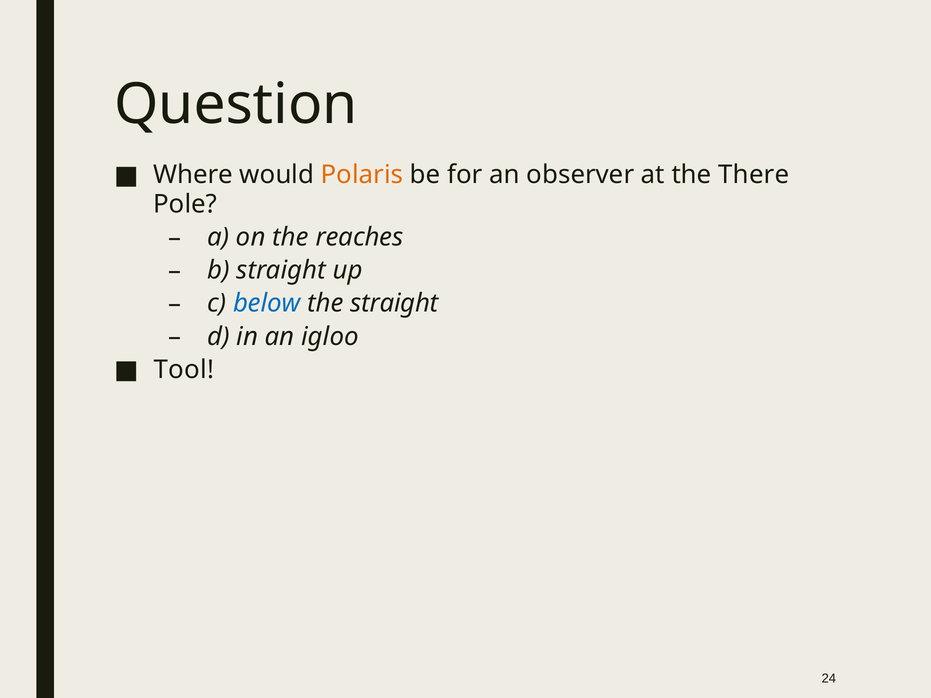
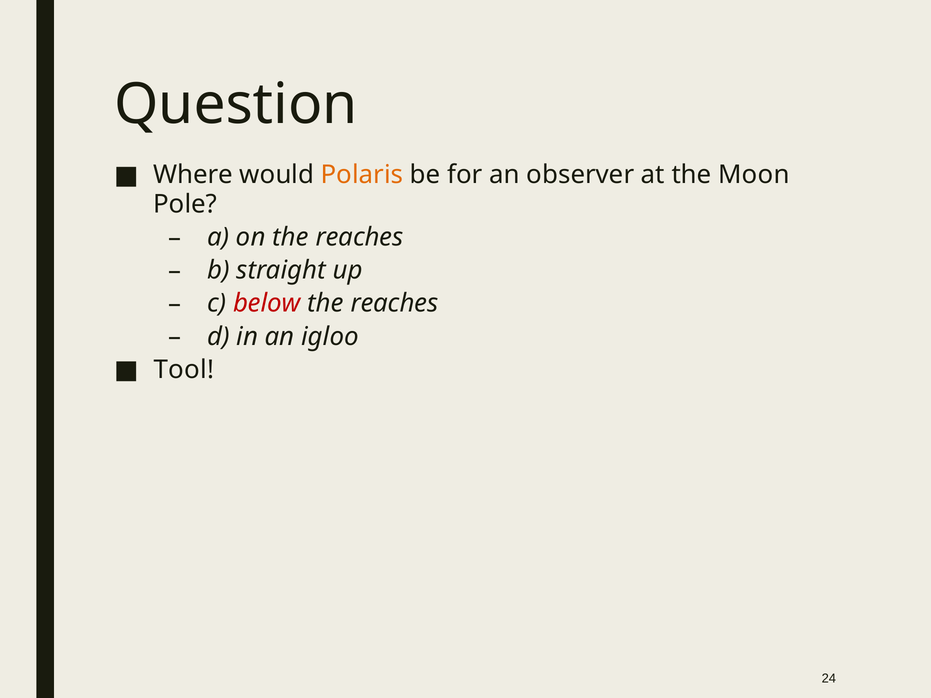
There: There -> Moon
below colour: blue -> red
straight at (394, 303): straight -> reaches
